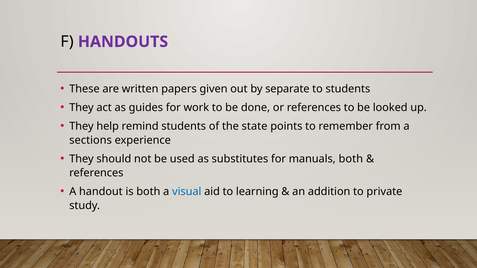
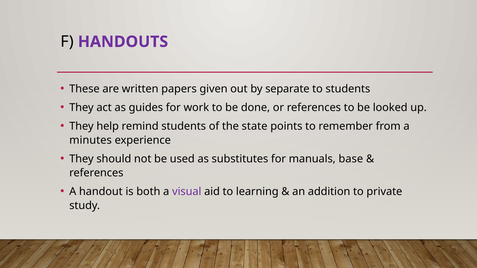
sections: sections -> minutes
manuals both: both -> base
visual colour: blue -> purple
